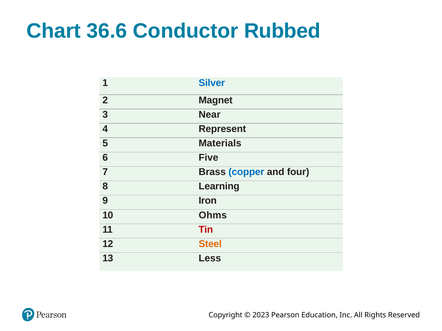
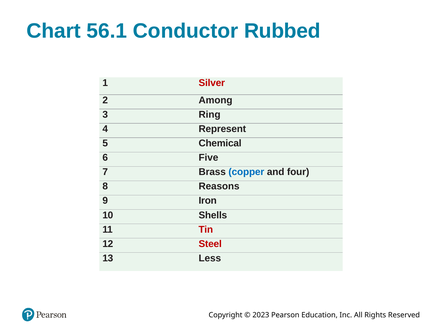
36.6: 36.6 -> 56.1
Silver colour: blue -> red
Magnet: Magnet -> Among
Near: Near -> Ring
Materials: Materials -> Chemical
Learning: Learning -> Reasons
Ohms: Ohms -> Shells
Steel colour: orange -> red
